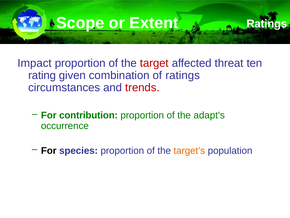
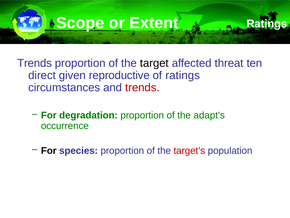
Impact at (35, 63): Impact -> Trends
target colour: red -> black
rating: rating -> direct
combination: combination -> reproductive
contribution: contribution -> degradation
target’s colour: orange -> red
